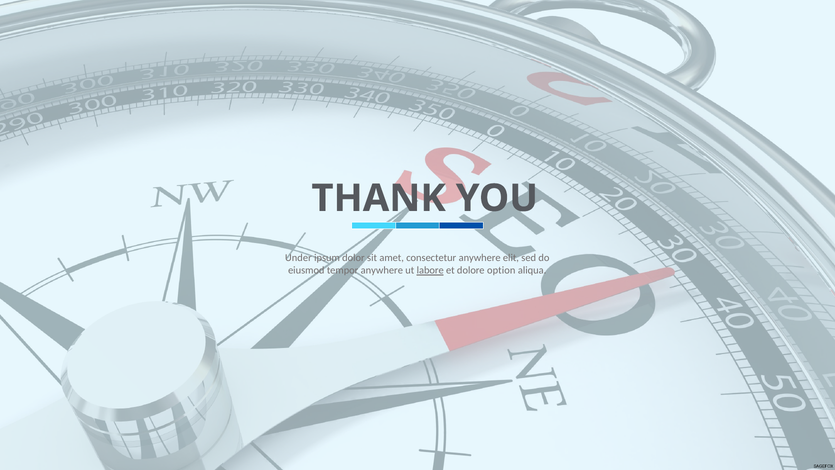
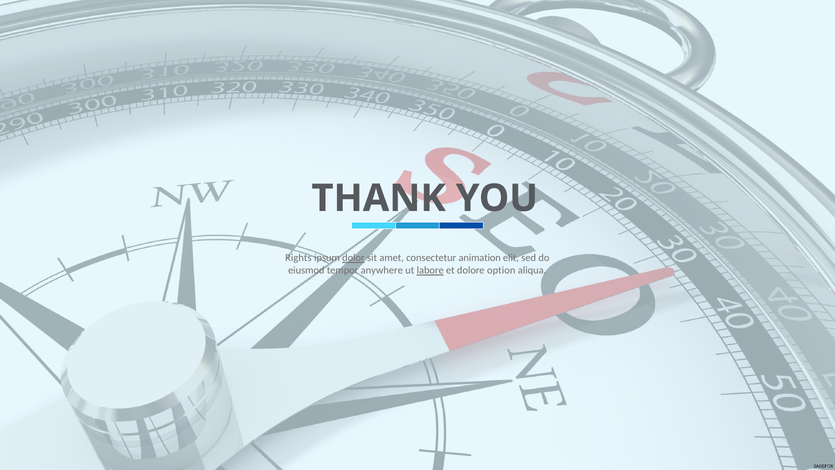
Under: Under -> Rights
dolor underline: none -> present
consectetur anywhere: anywhere -> animation
